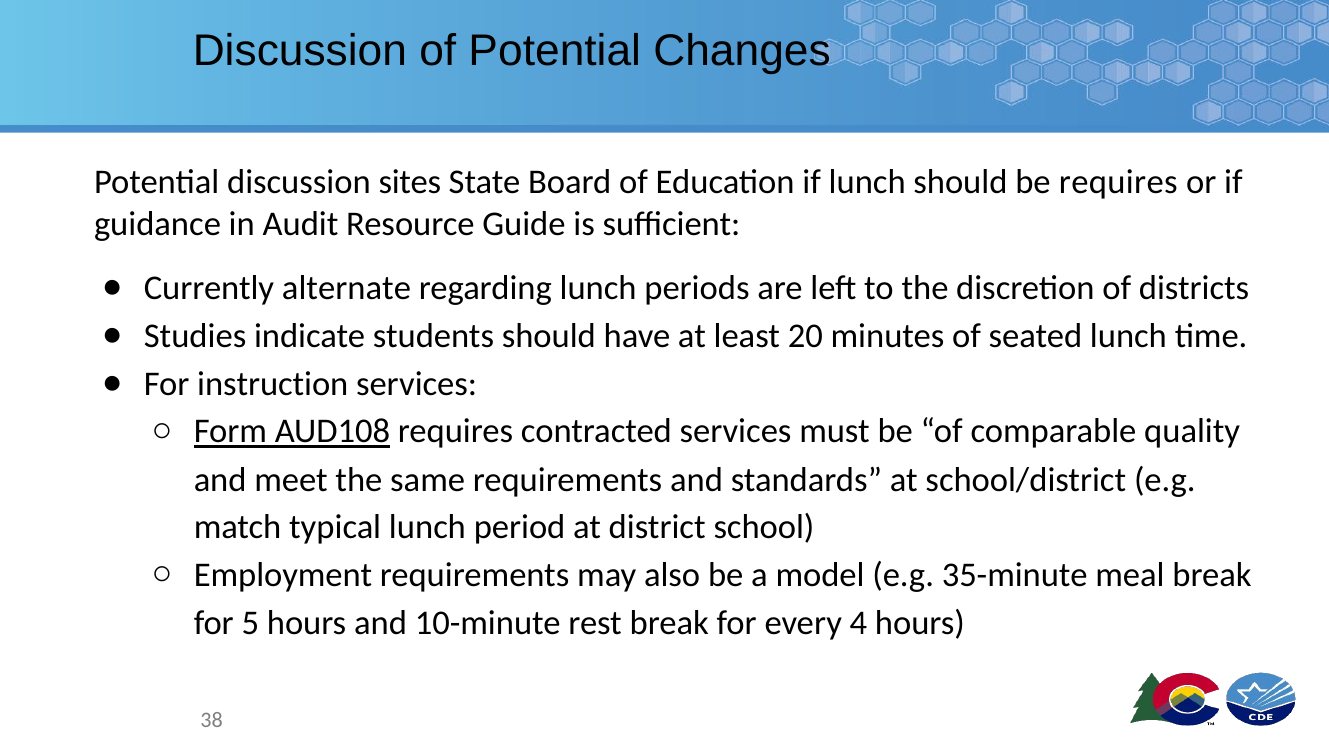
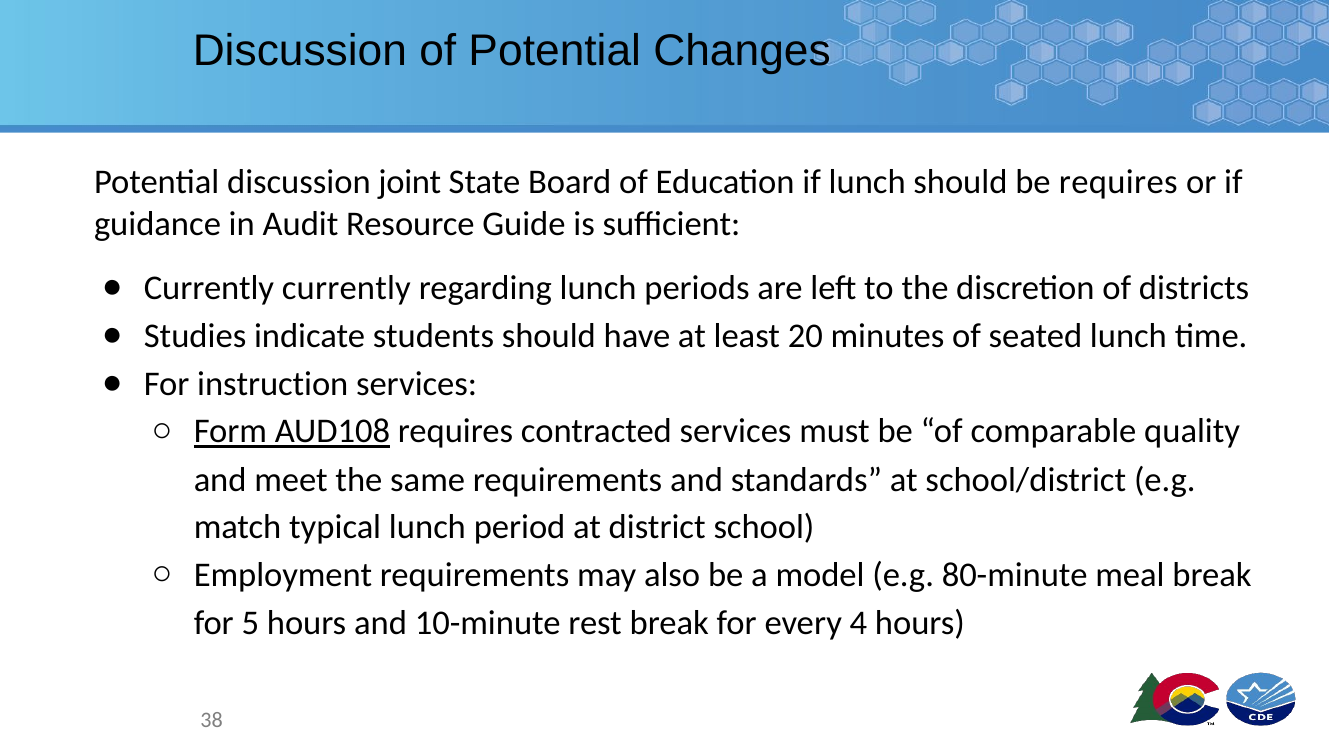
sites: sites -> joint
Currently alternate: alternate -> currently
35-minute: 35-minute -> 80-minute
